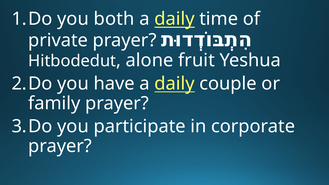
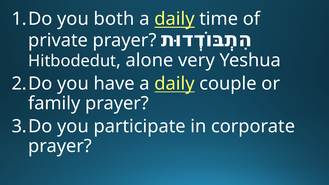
fruit: fruit -> very
